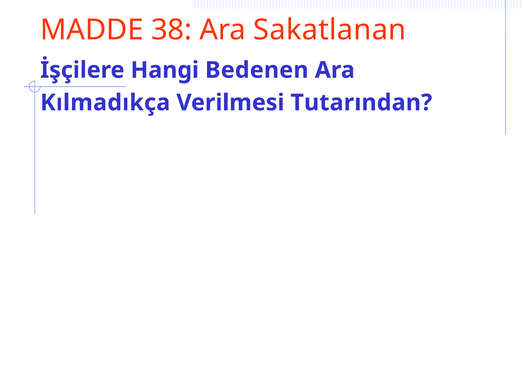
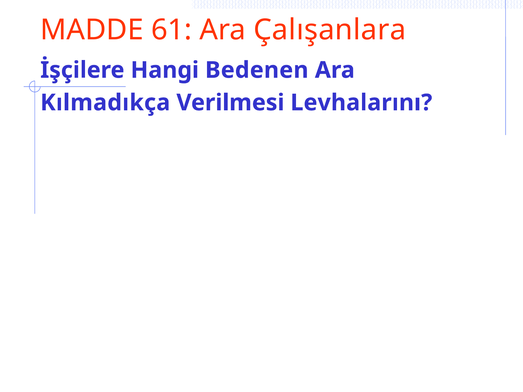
38: 38 -> 61
Sakatlanan: Sakatlanan -> Çalışanlara
Tutarından: Tutarından -> Levhalarını
